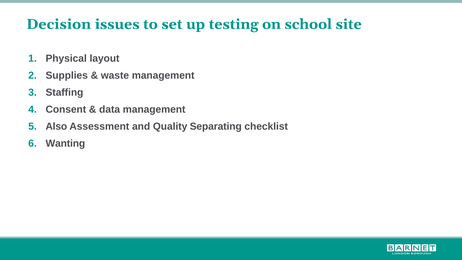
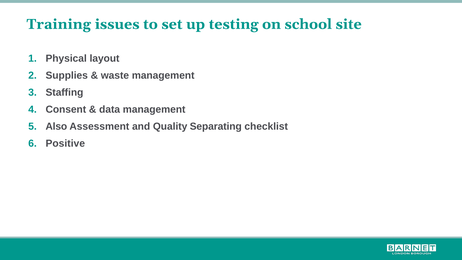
Decision: Decision -> Training
Wanting: Wanting -> Positive
